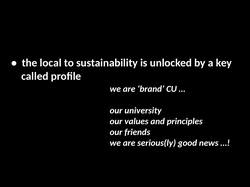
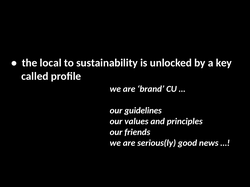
university: university -> guidelines
